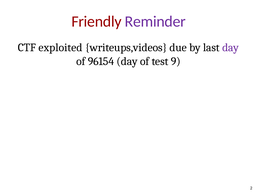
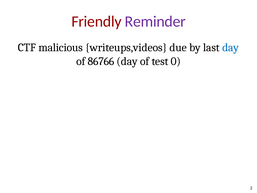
exploited: exploited -> malicious
day at (231, 47) colour: purple -> blue
96154: 96154 -> 86766
9: 9 -> 0
